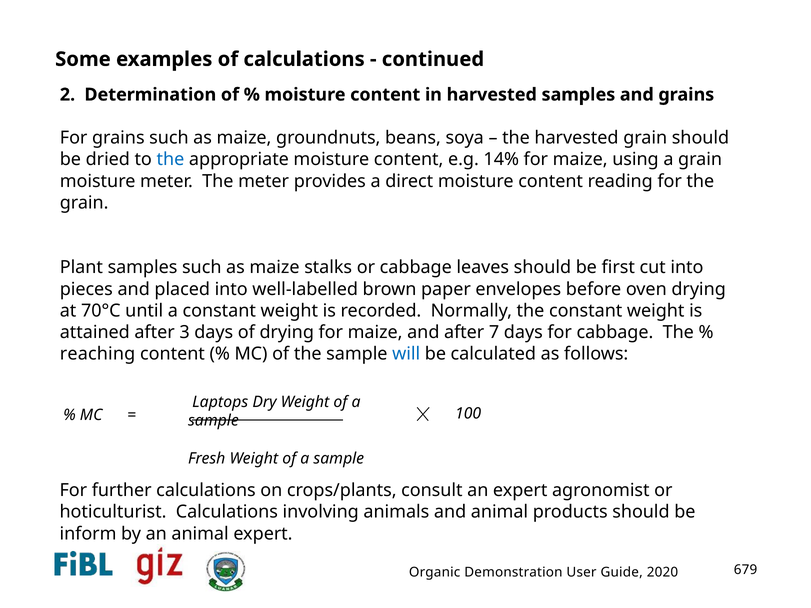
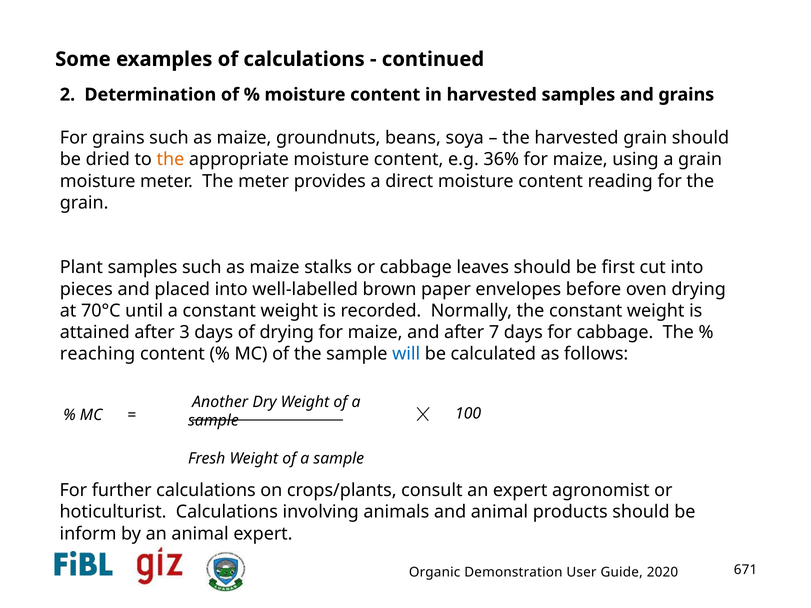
the at (170, 160) colour: blue -> orange
14%: 14% -> 36%
Laptops: Laptops -> Another
679: 679 -> 671
